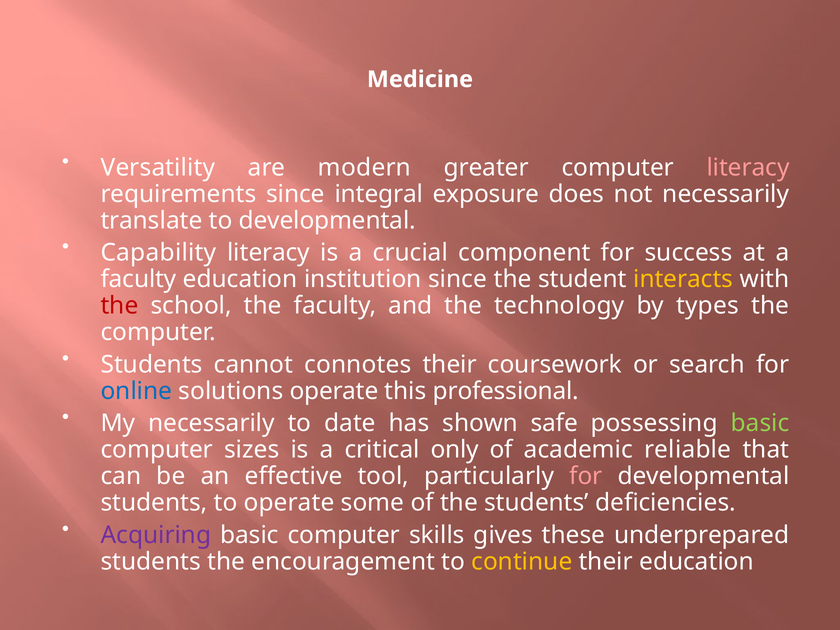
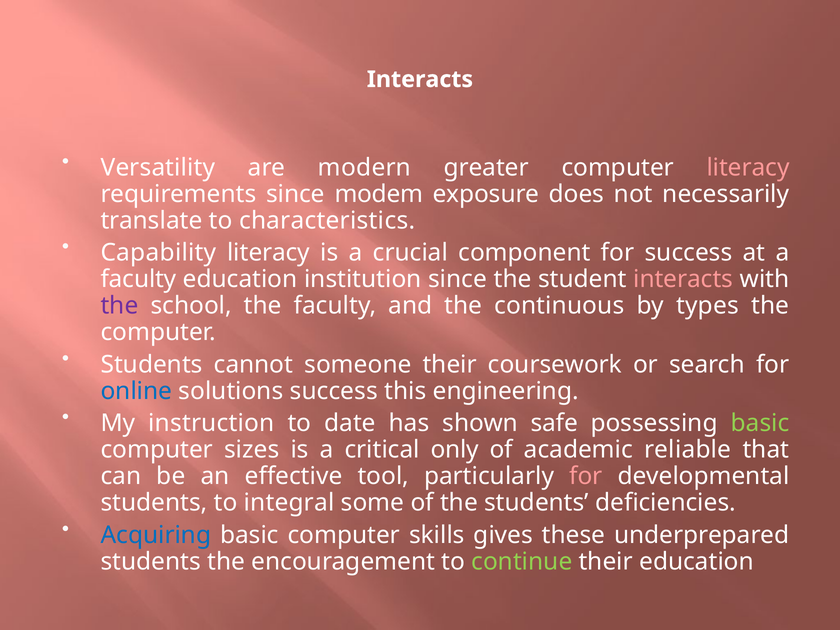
Medicine at (420, 79): Medicine -> Interacts
integral: integral -> modem
to developmental: developmental -> characteristics
interacts at (683, 279) colour: yellow -> pink
the at (120, 306) colour: red -> purple
technology: technology -> continuous
connotes: connotes -> someone
solutions operate: operate -> success
professional: professional -> engineering
My necessarily: necessarily -> instruction
to operate: operate -> integral
Acquiring colour: purple -> blue
continue colour: yellow -> light green
